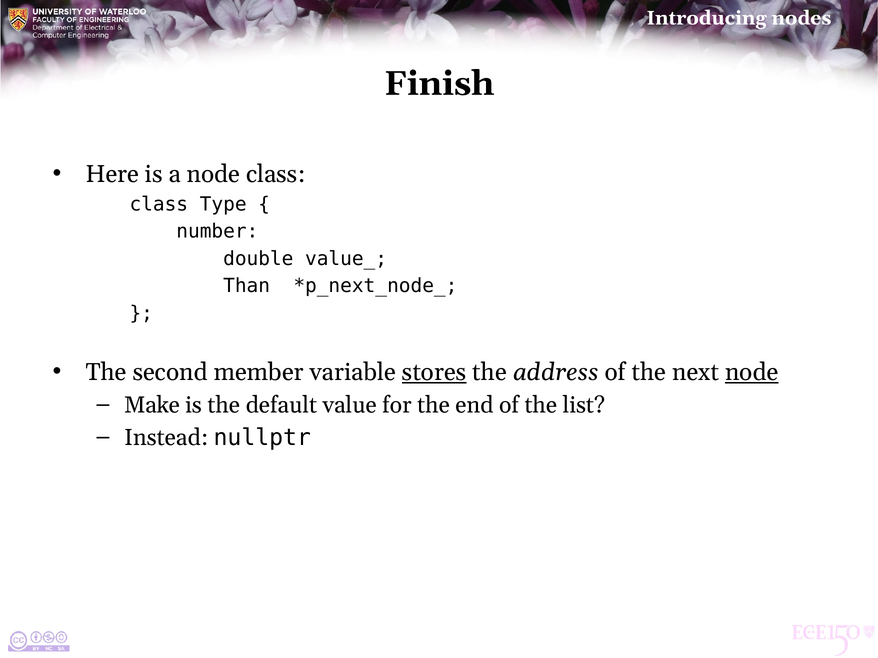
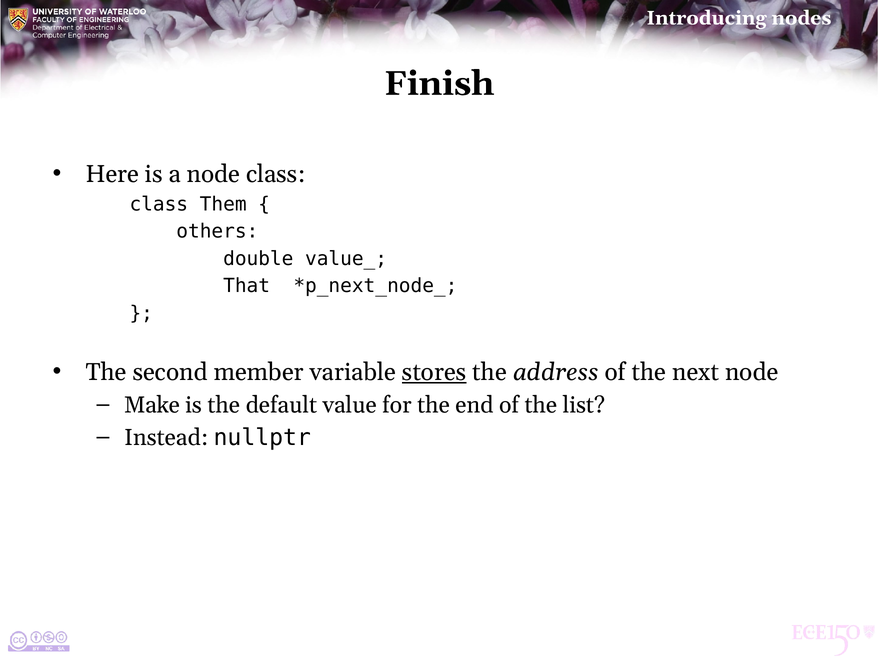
Type: Type -> Them
number: number -> others
Than: Than -> That
node at (752, 372) underline: present -> none
